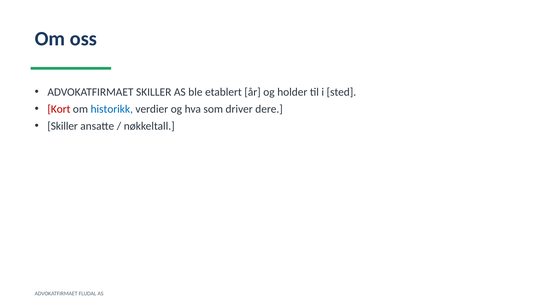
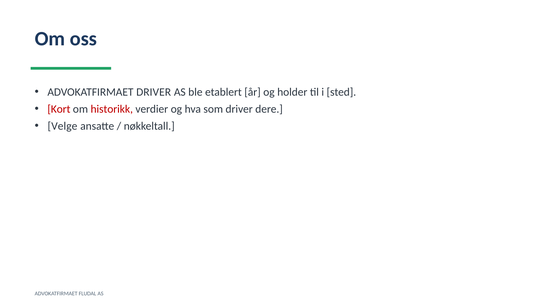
ADVOKATFIRMAET SKILLER: SKILLER -> DRIVER
historikk colour: blue -> red
Skiller at (63, 126): Skiller -> Velge
